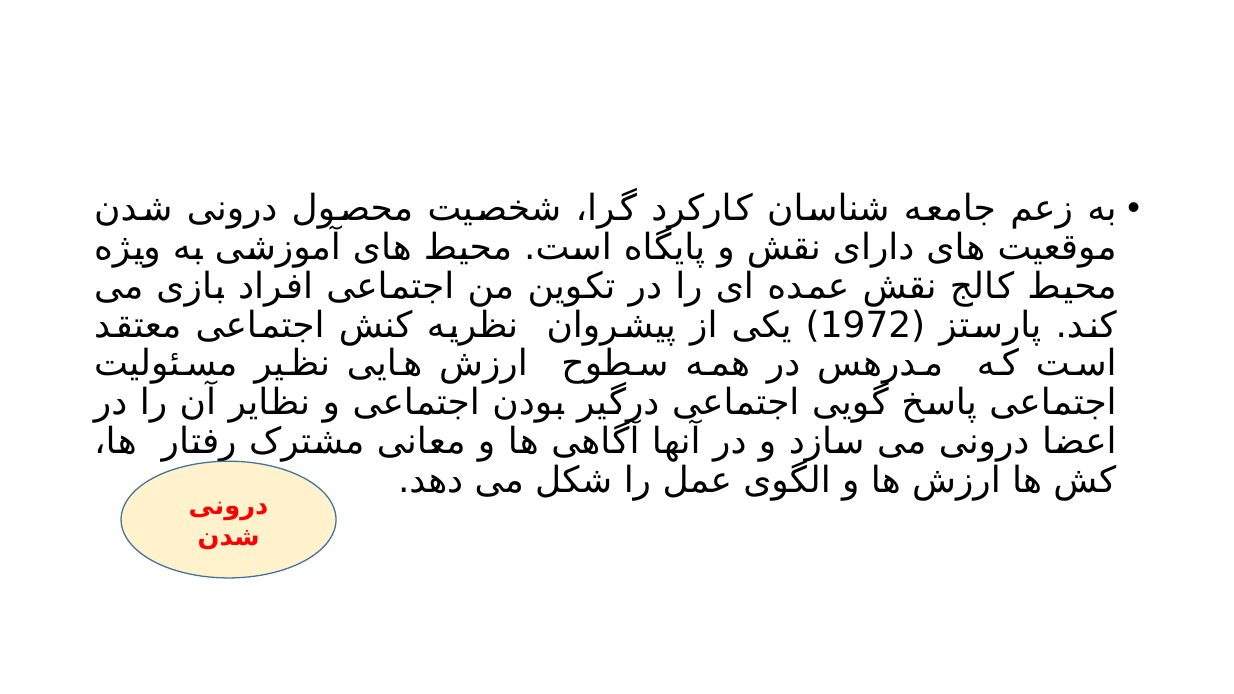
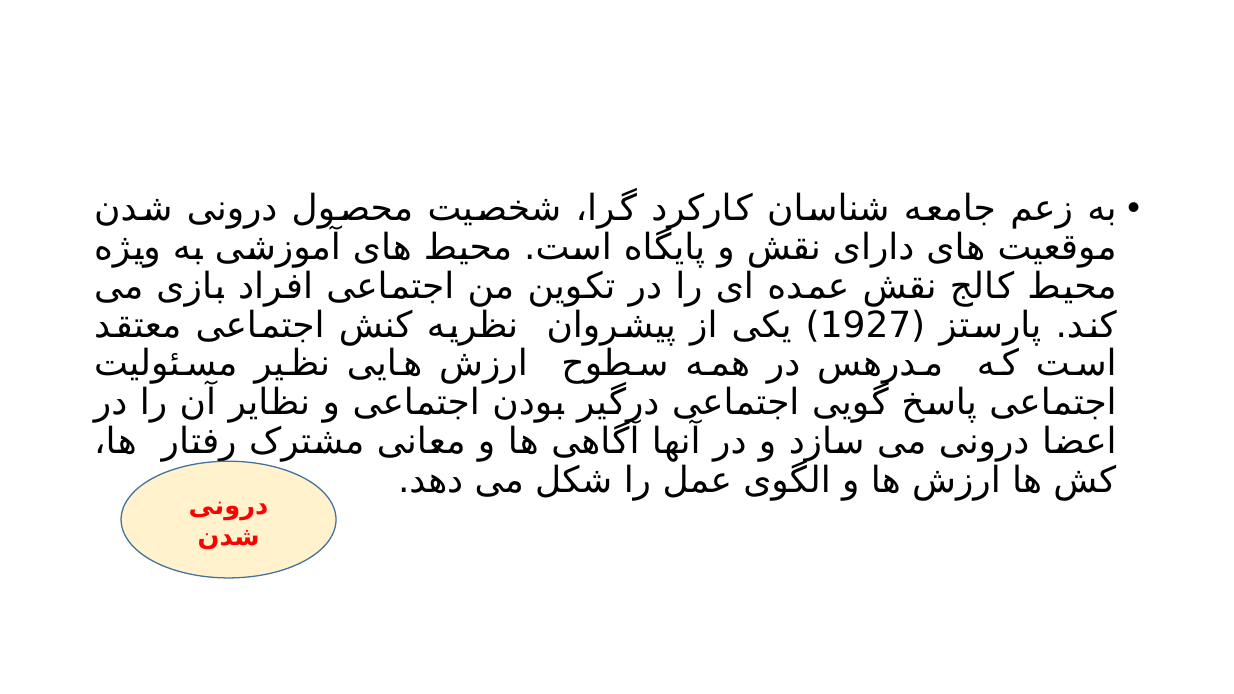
1972: 1972 -> 1927
